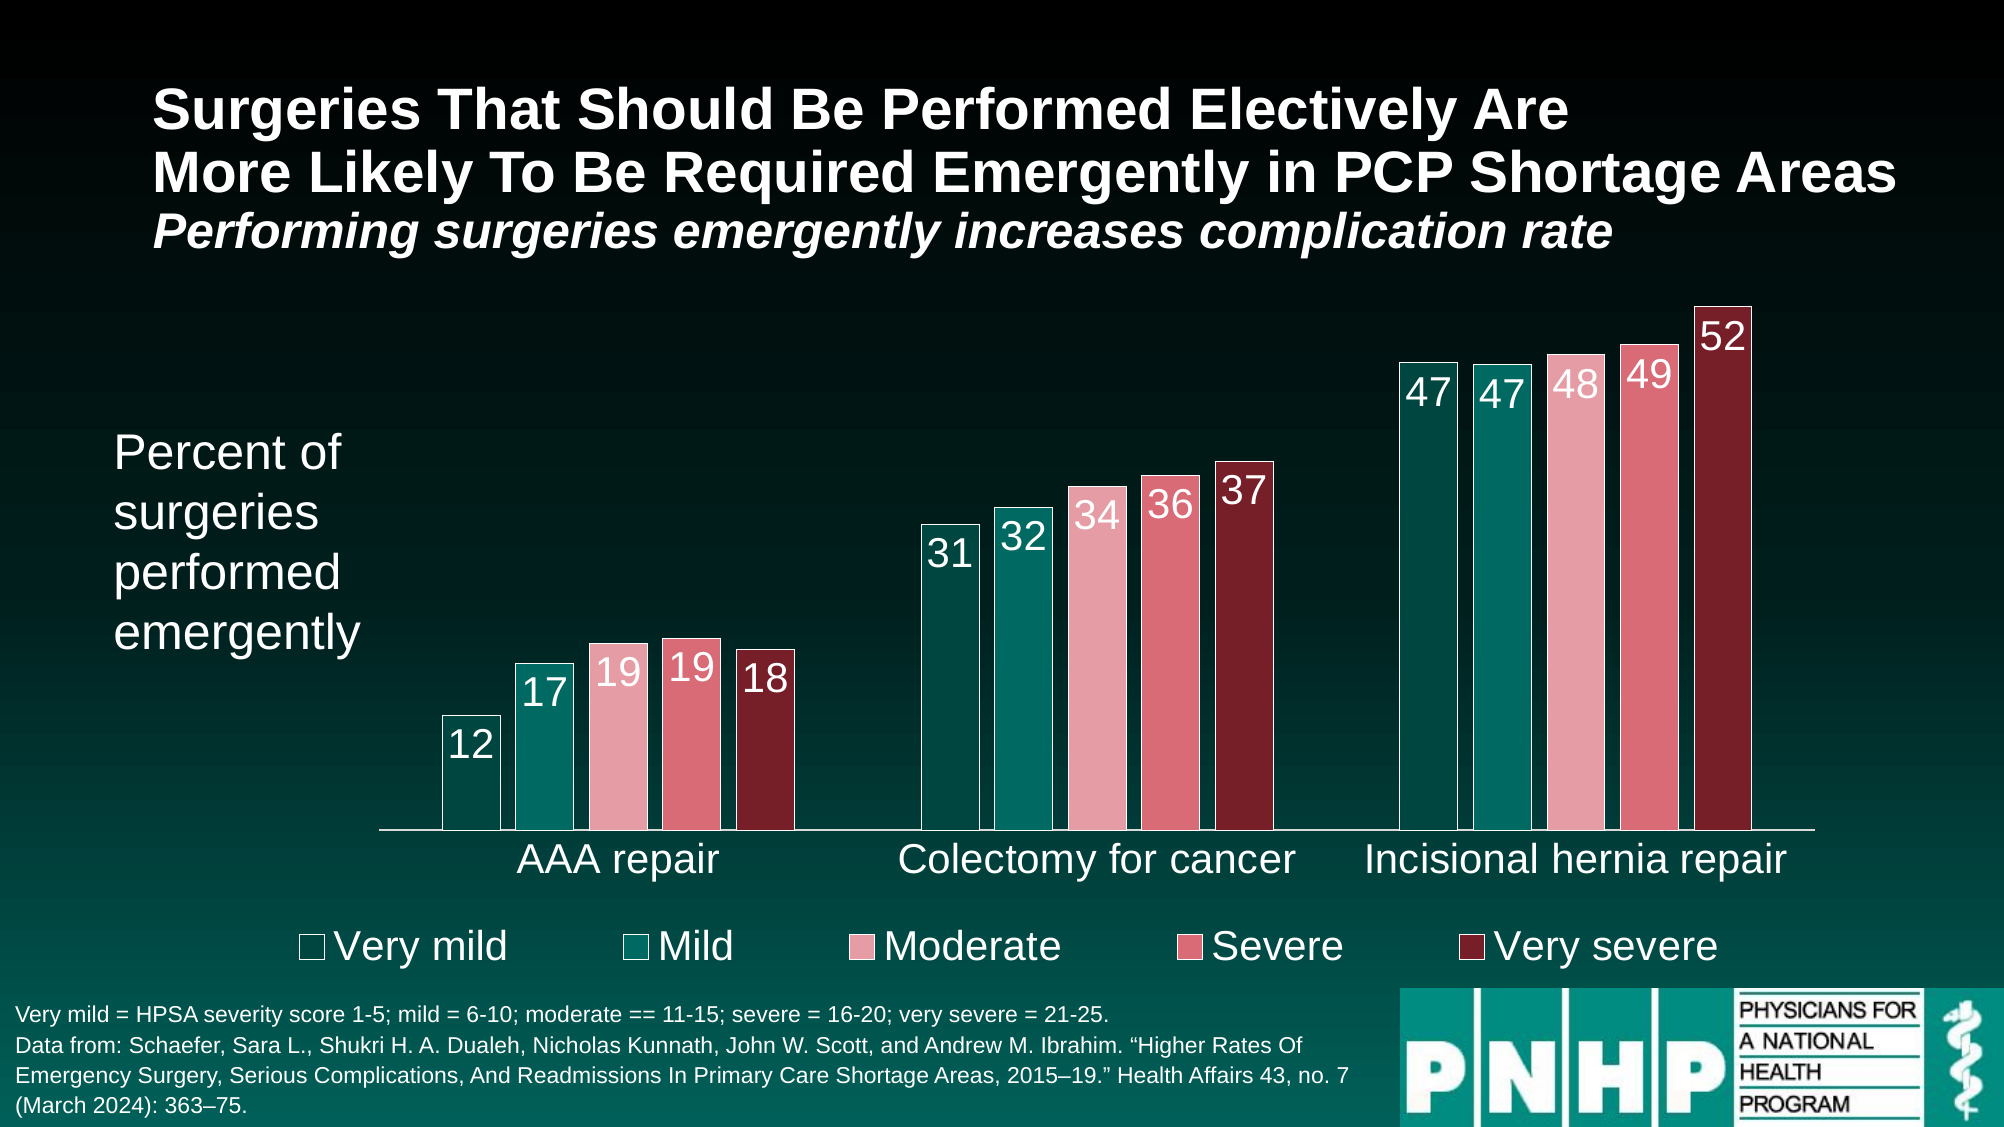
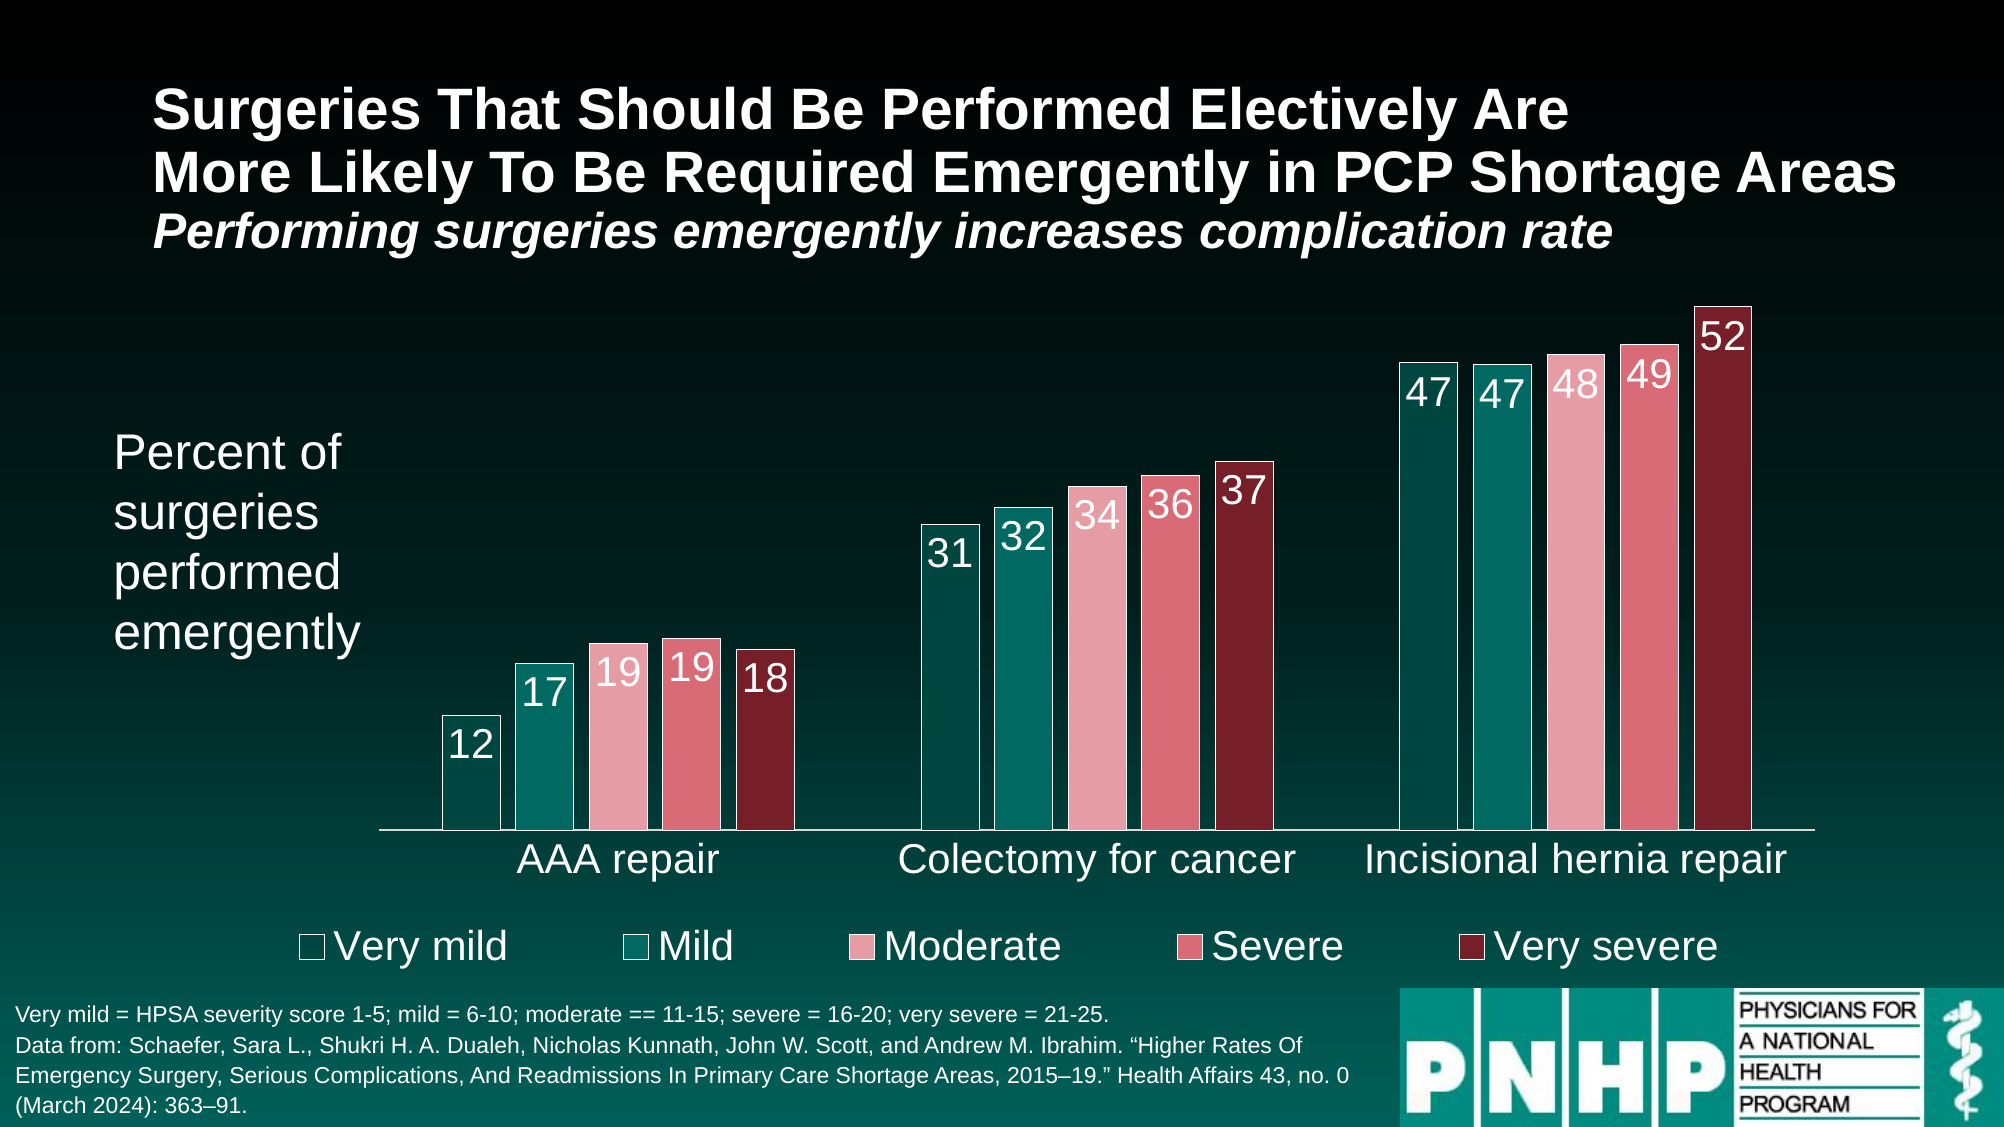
7: 7 -> 0
363–75: 363–75 -> 363–91
